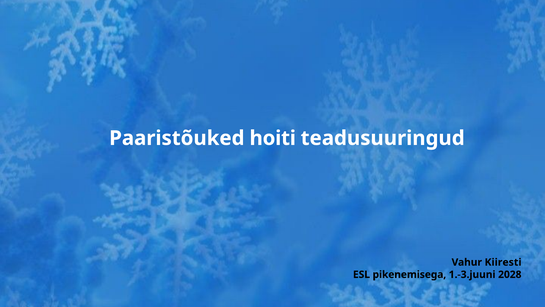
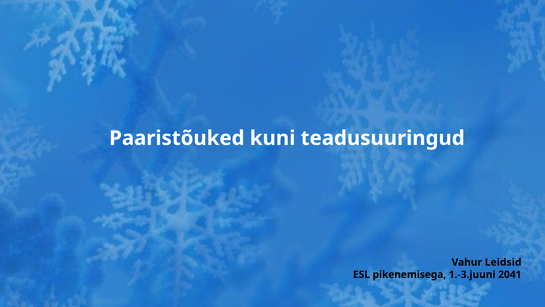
hoiti: hoiti -> kuni
Kiiresti: Kiiresti -> Leidsid
2028: 2028 -> 2041
